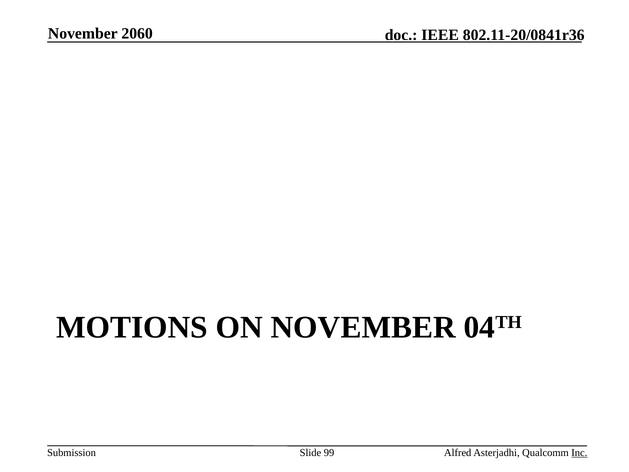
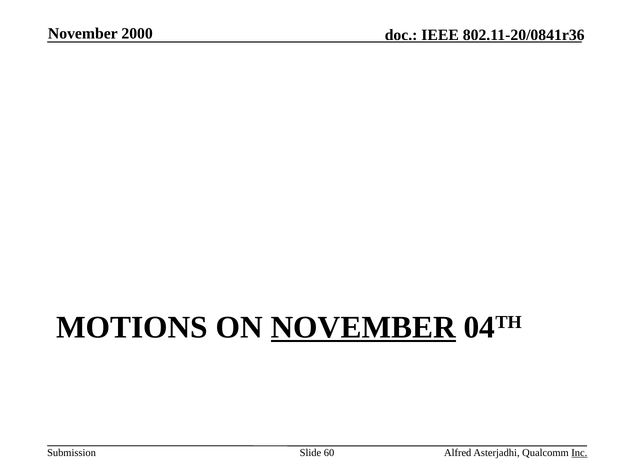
2060: 2060 -> 2000
NOVEMBER at (363, 327) underline: none -> present
99: 99 -> 60
